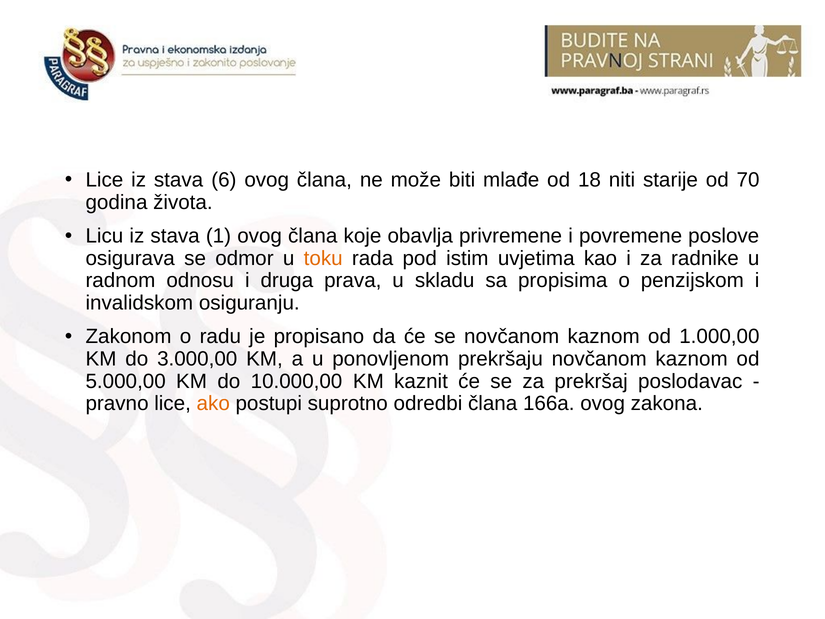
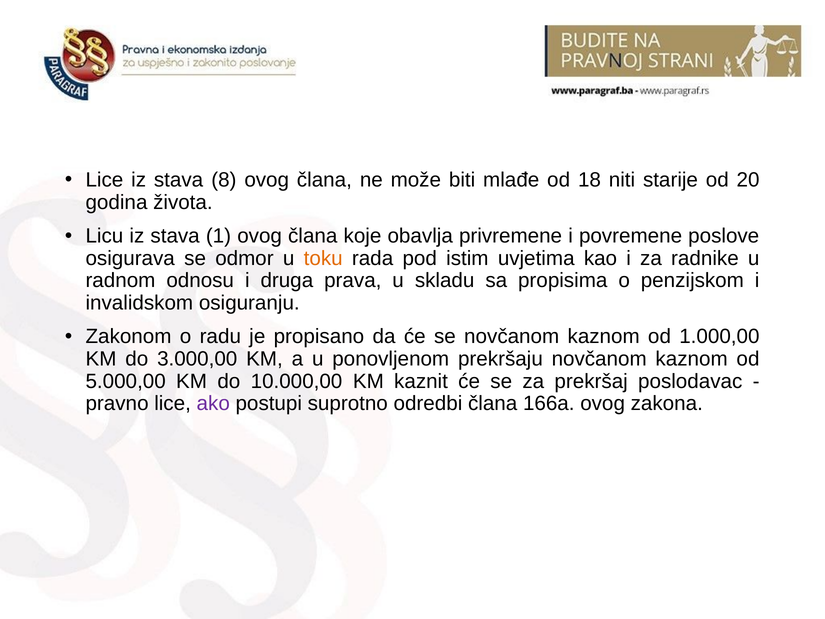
6: 6 -> 8
70: 70 -> 20
ako colour: orange -> purple
